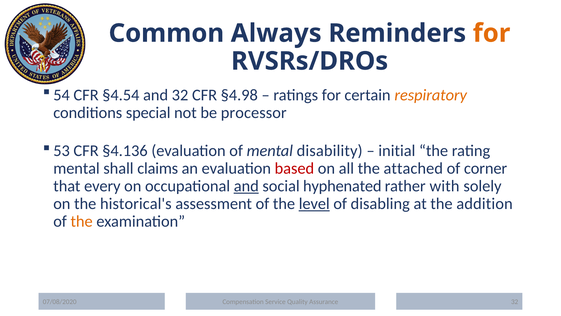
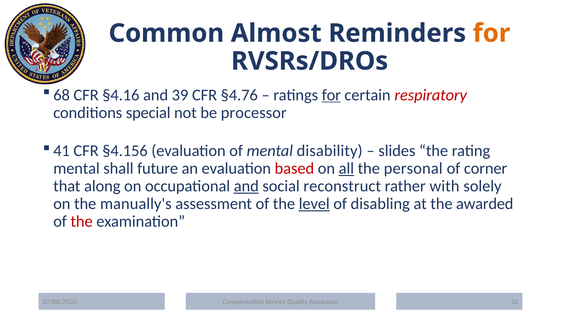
Always: Always -> Almost
54: 54 -> 68
§4.54: §4.54 -> §4.16
and 32: 32 -> 39
§4.98: §4.98 -> §4.76
for at (331, 95) underline: none -> present
respiratory colour: orange -> red
53: 53 -> 41
§4.136: §4.136 -> §4.156
initial: initial -> slides
claims: claims -> future
all underline: none -> present
attached: attached -> personal
every: every -> along
hyphenated: hyphenated -> reconstruct
historical's: historical's -> manually's
addition: addition -> awarded
the at (82, 221) colour: orange -> red
